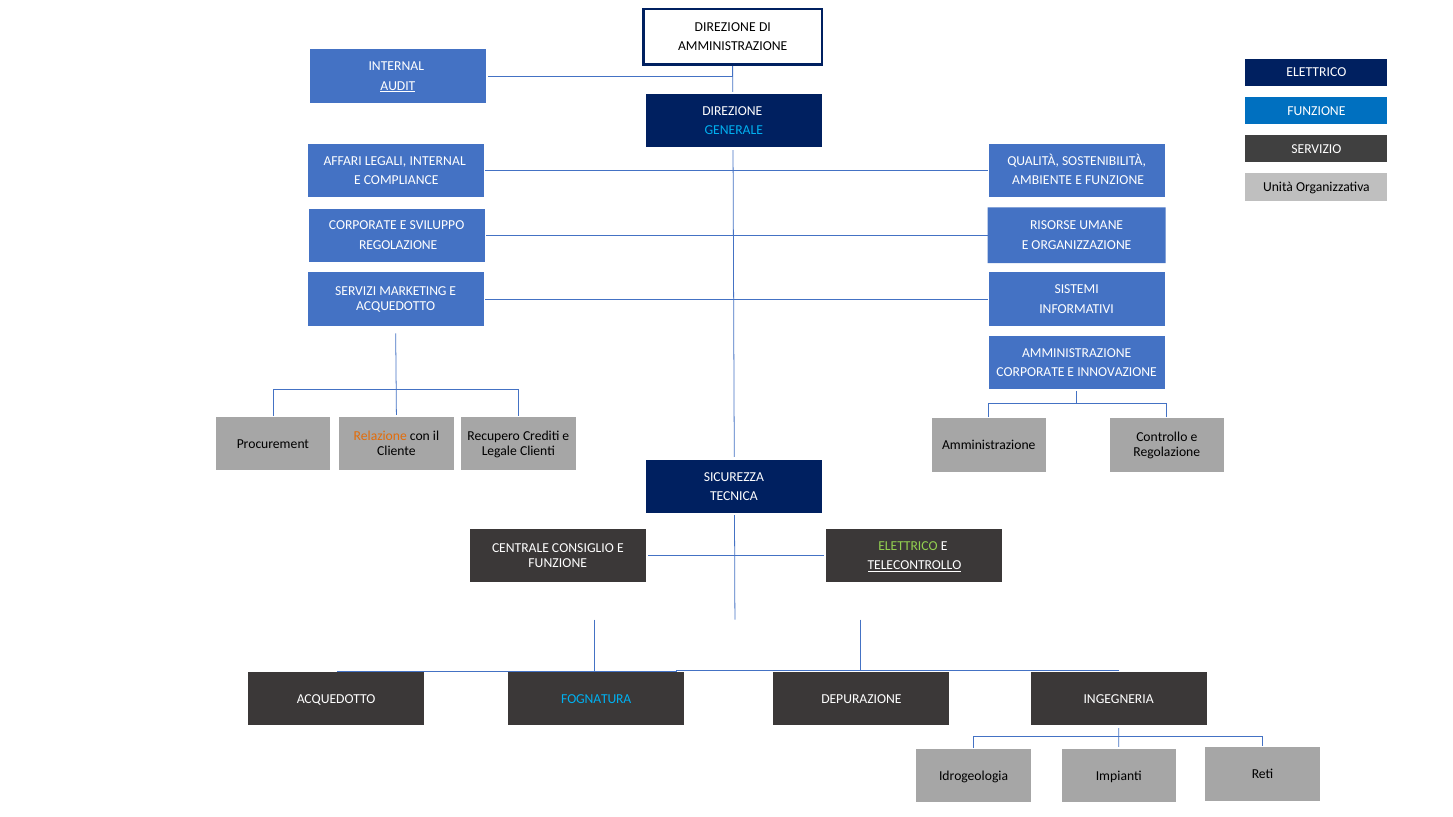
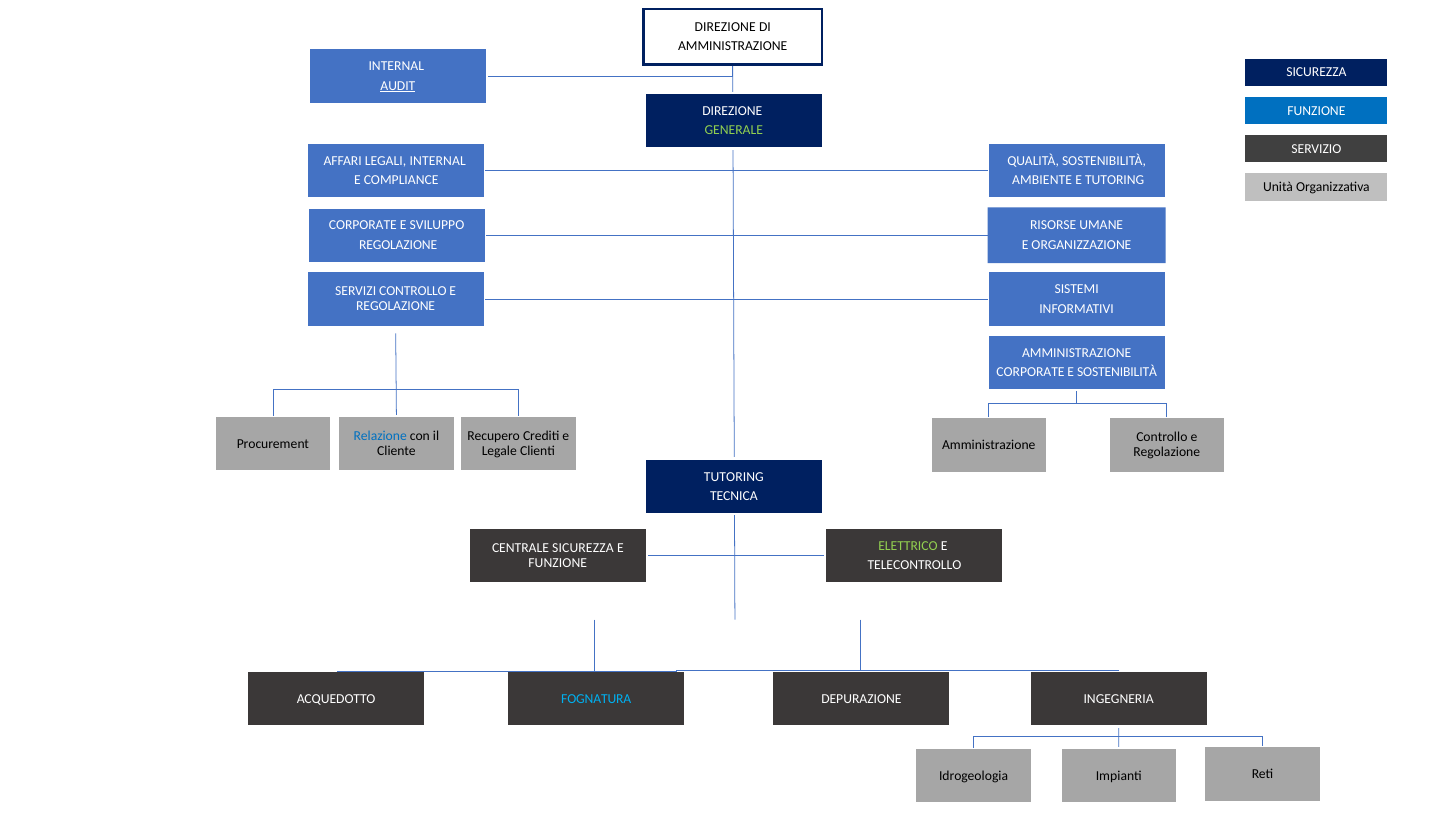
ELETTRICO at (1316, 73): ELETTRICO -> SICUREZZA
GENERALE colour: light blue -> light green
FUNZIONE at (1115, 180): FUNZIONE -> TUTORING
SERVIZI MARKETING: MARKETING -> CONTROLLO
ACQUEDOTTO at (396, 306): ACQUEDOTTO -> REGOLAZIONE
E INNOVAZIONE: INNOVAZIONE -> SOSTENIBILITÀ
Relazione colour: orange -> blue
SICUREZZA at (734, 477): SICUREZZA -> TUTORING
CENTRALE CONSIGLIO: CONSIGLIO -> SICUREZZA
TELECONTROLLO underline: present -> none
